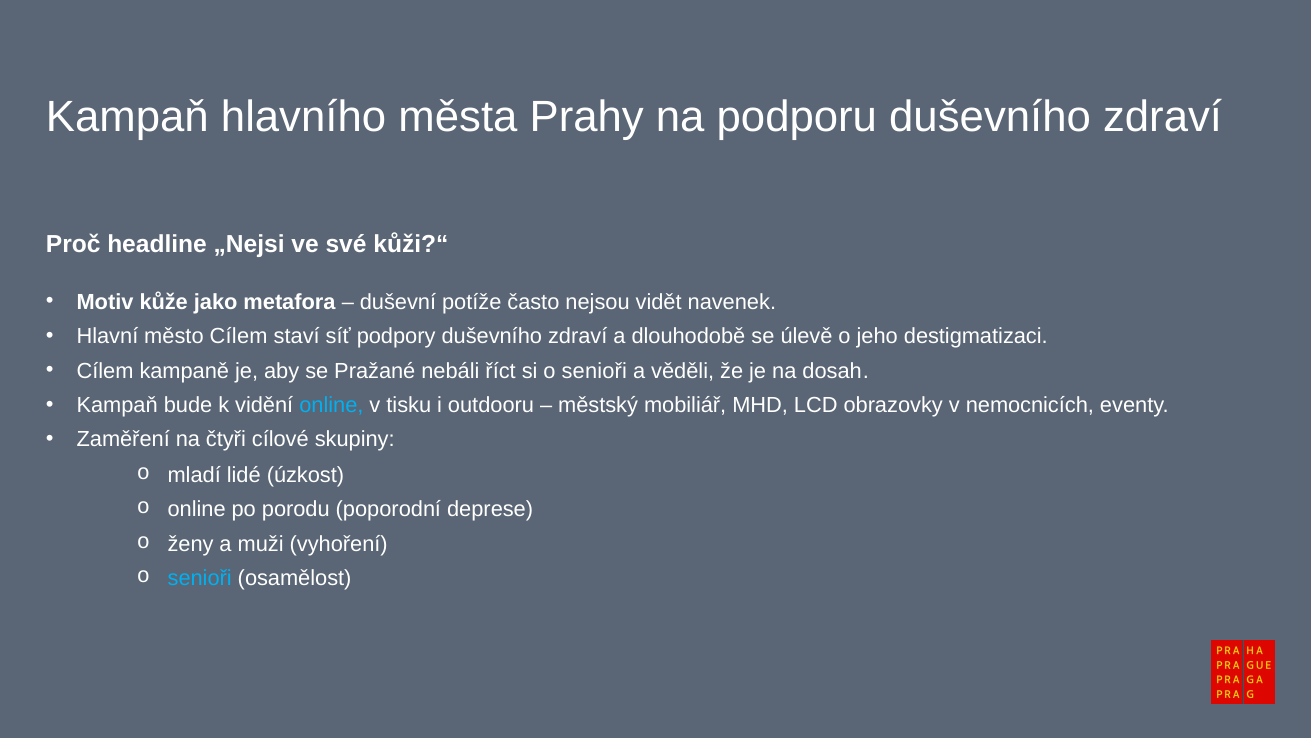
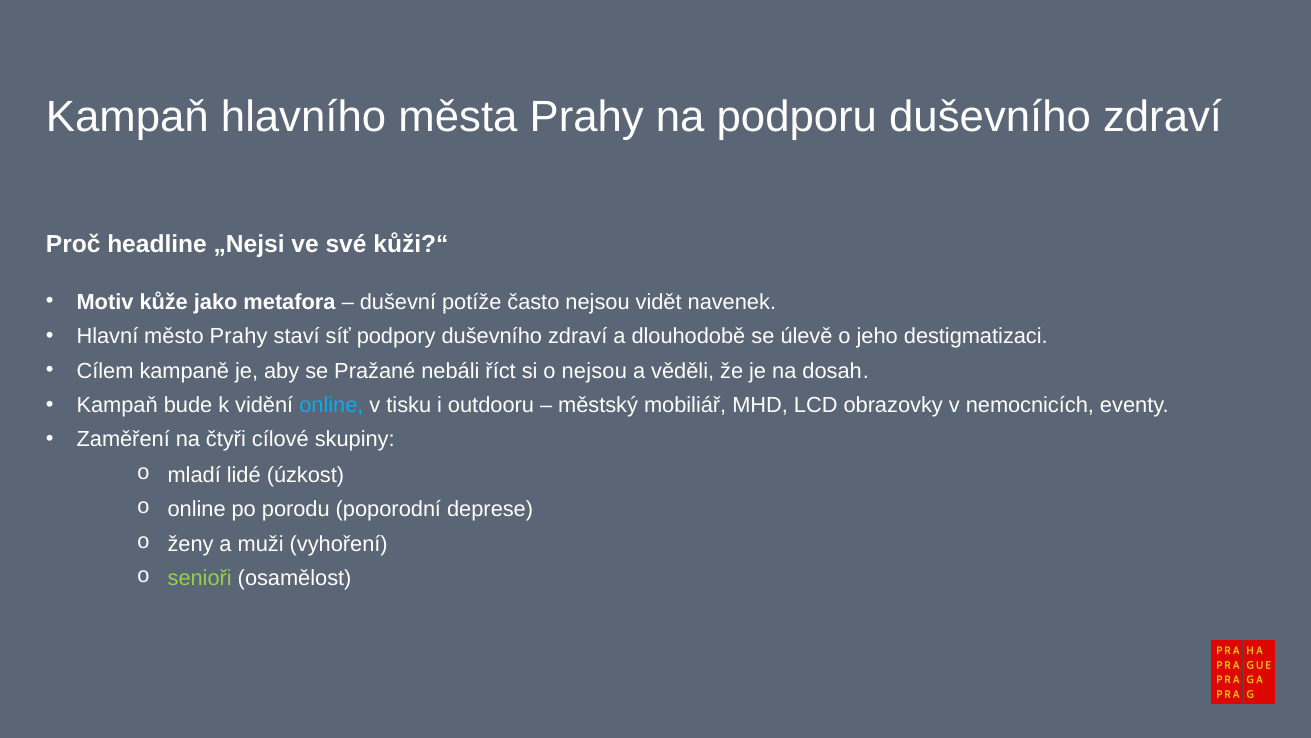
město Cílem: Cílem -> Prahy
si o senioři: senioři -> nejsou
senioři at (200, 578) colour: light blue -> light green
